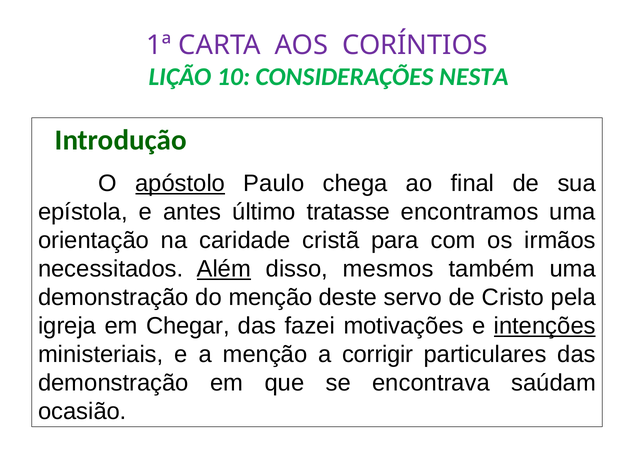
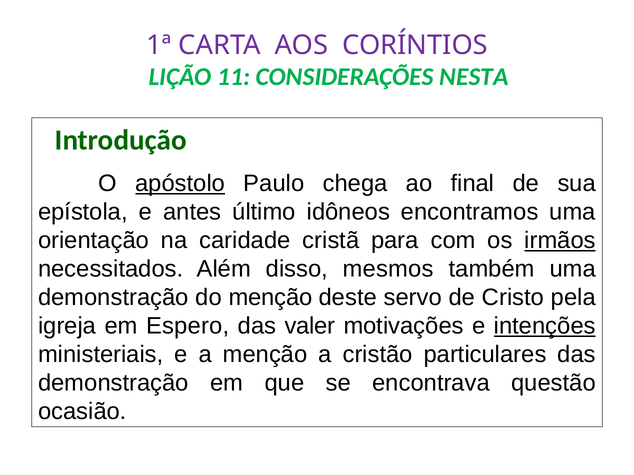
10: 10 -> 11
tratasse: tratasse -> idôneos
irmãos underline: none -> present
Além underline: present -> none
Chegar: Chegar -> Espero
fazei: fazei -> valer
corrigir: corrigir -> cristão
saúdam: saúdam -> questão
